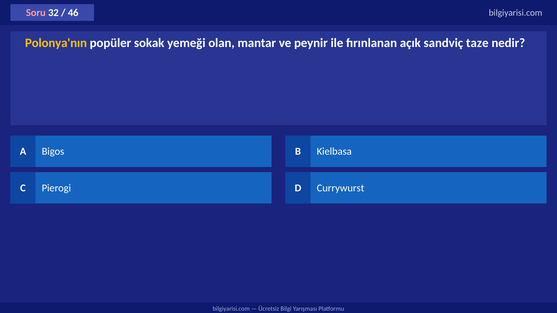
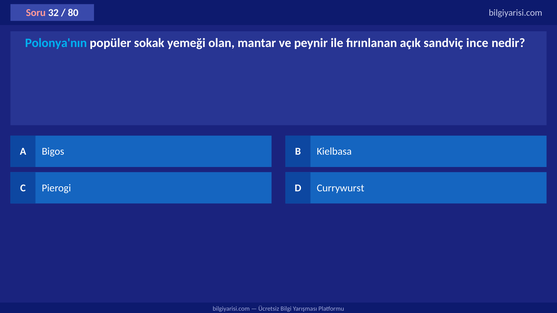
46: 46 -> 80
Polonya'nın colour: yellow -> light blue
taze: taze -> ince
